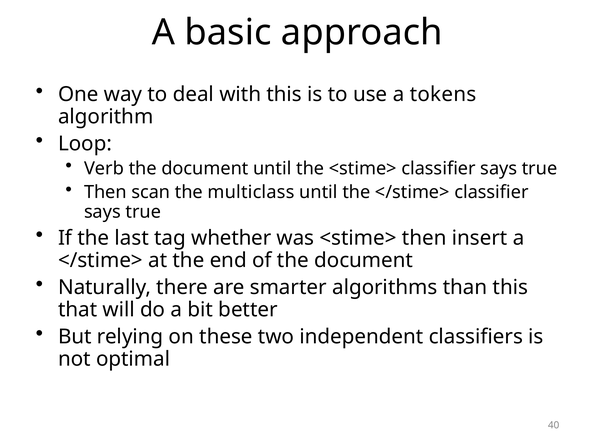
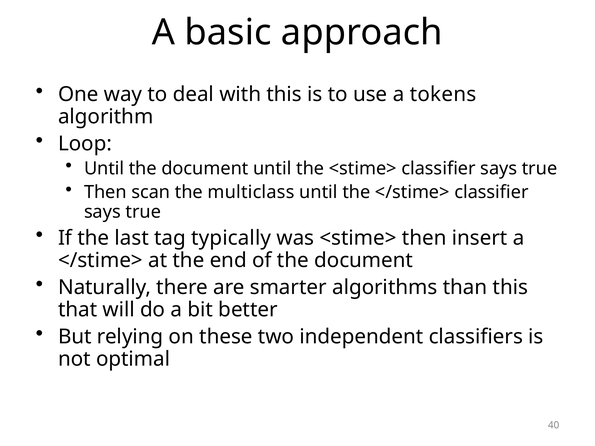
Verb at (104, 169): Verb -> Until
whether: whether -> typically
